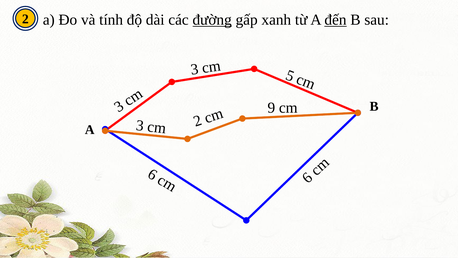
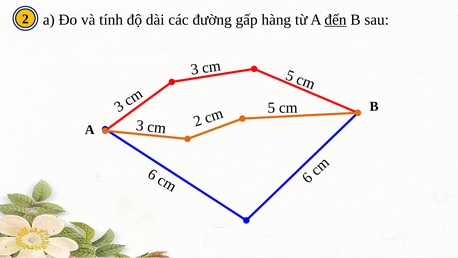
đường underline: present -> none
xanh: xanh -> hàng
9 at (271, 108): 9 -> 5
